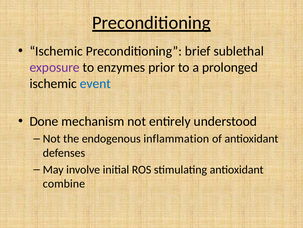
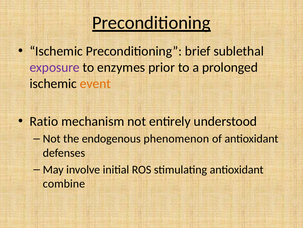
event colour: blue -> orange
Done: Done -> Ratio
inflammation: inflammation -> phenomenon
